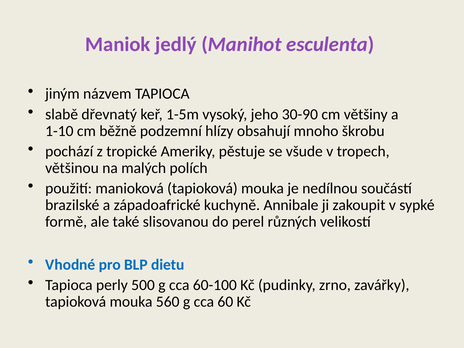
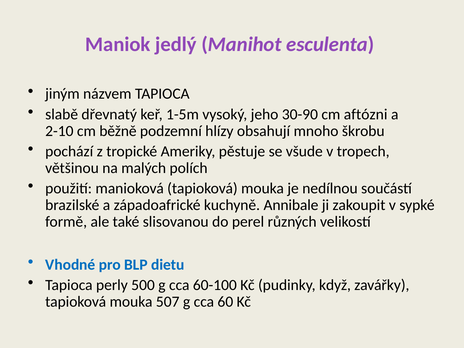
většiny: většiny -> aftózni
1-10: 1-10 -> 2-10
zrno: zrno -> když
560: 560 -> 507
